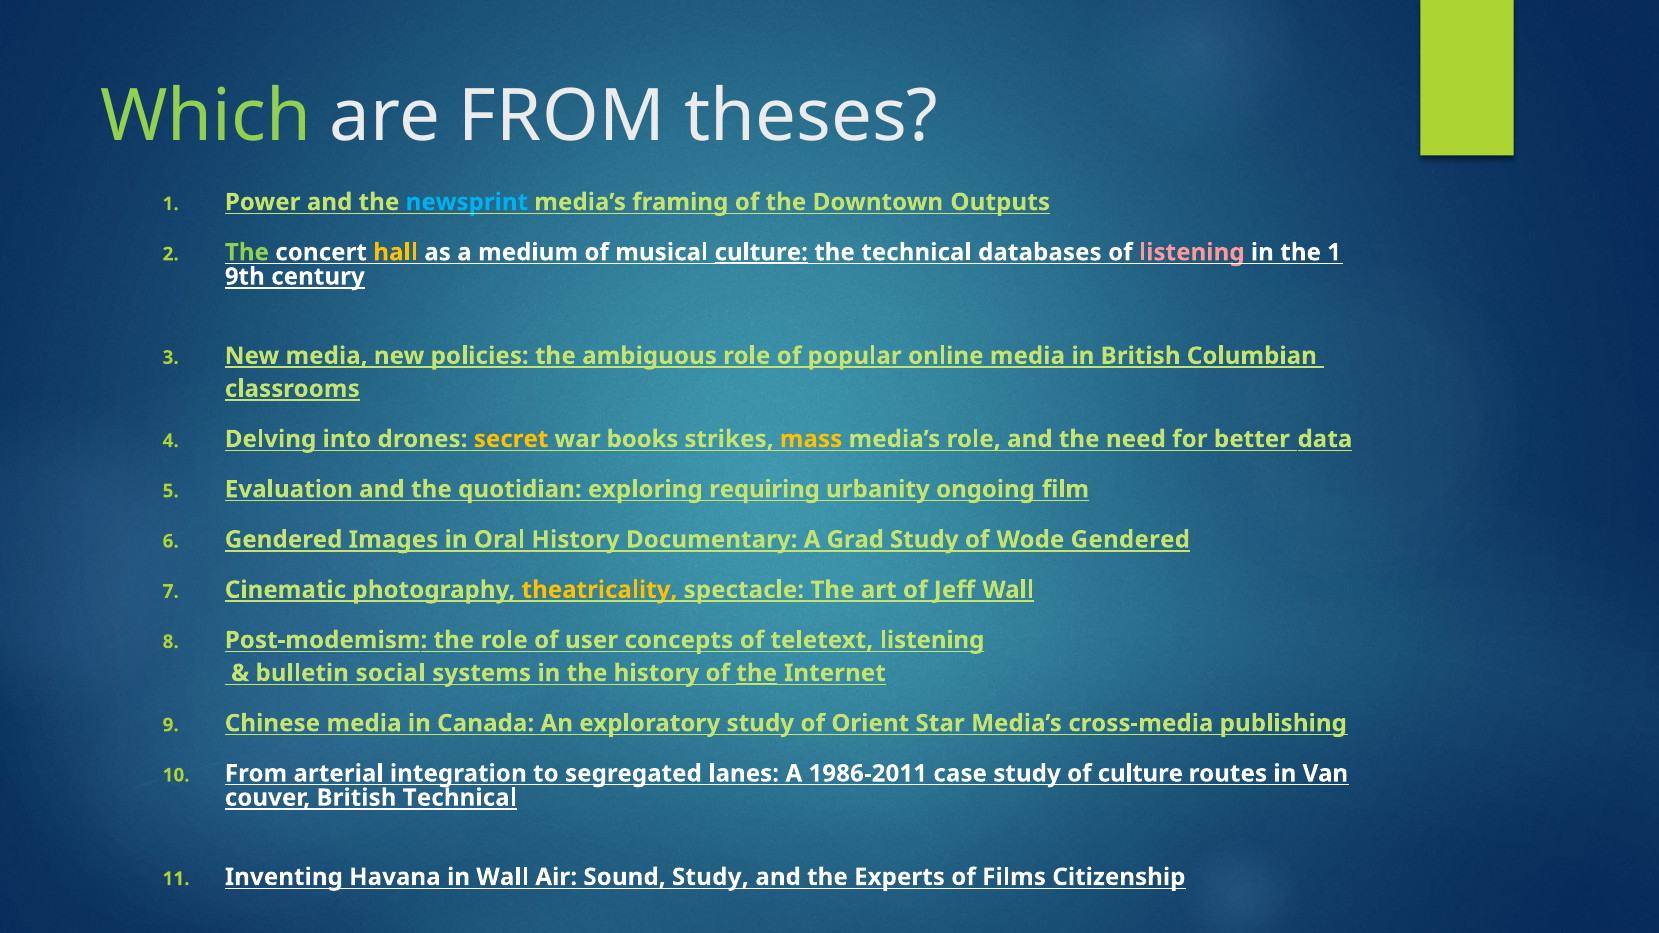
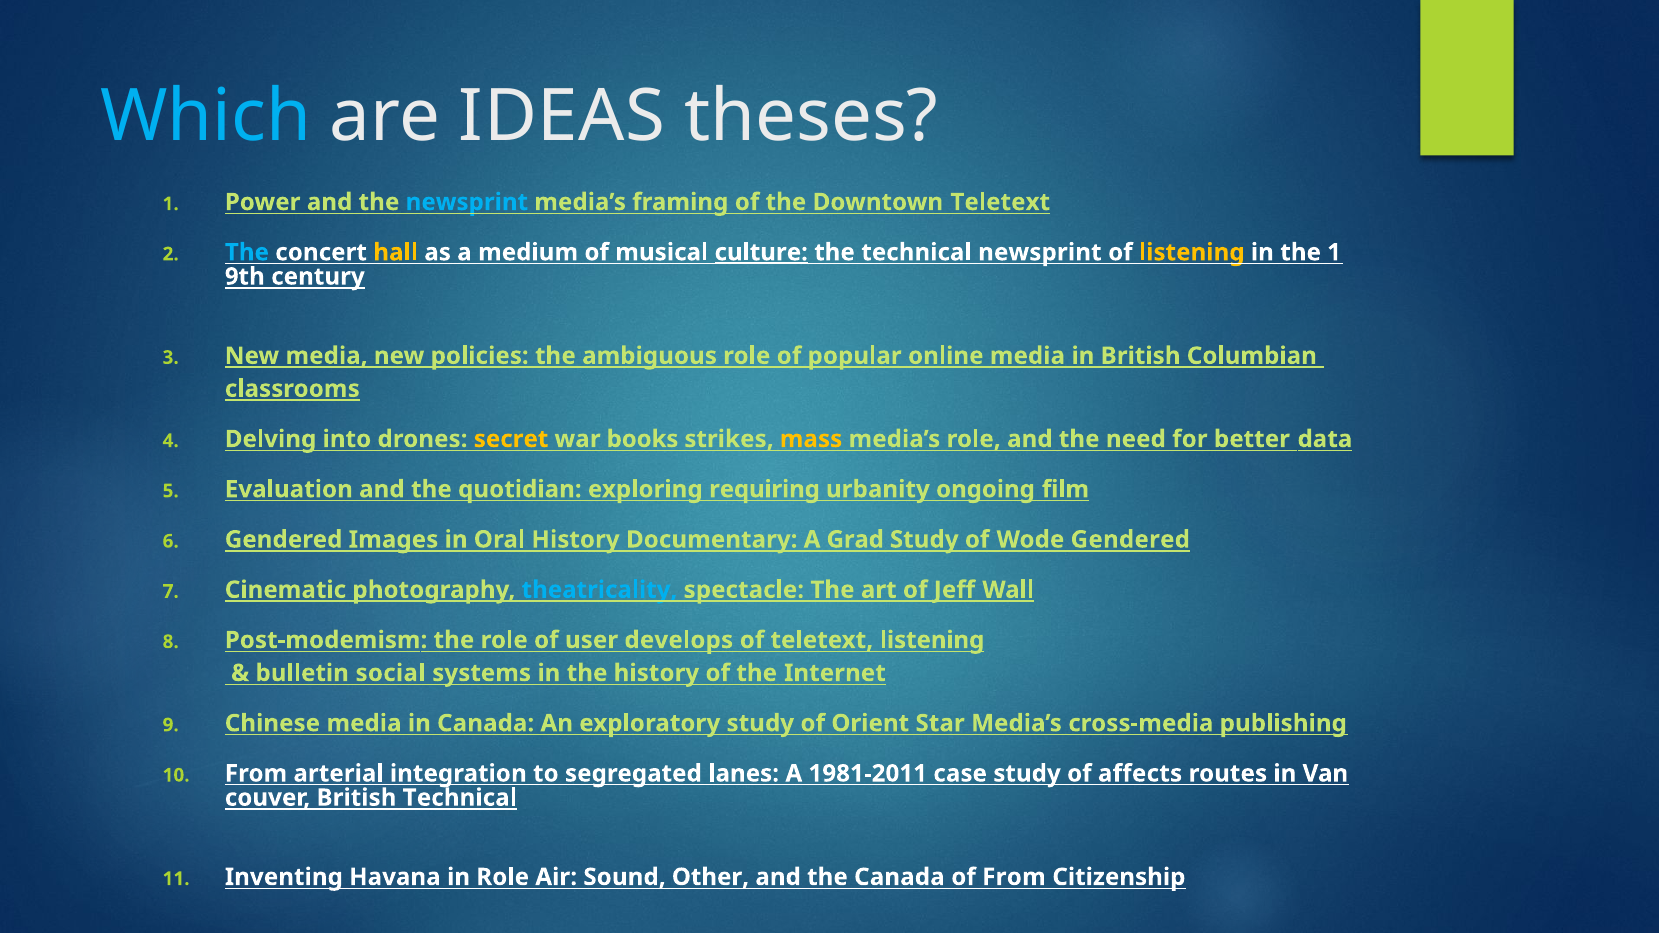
Which colour: light green -> light blue
are FROM: FROM -> IDEAS
Downtown Outputs: Outputs -> Teletext
The at (247, 252) colour: light green -> light blue
technical databases: databases -> newsprint
listening at (1192, 252) colour: pink -> yellow
theatricality colour: yellow -> light blue
concepts: concepts -> develops
the at (757, 673) underline: present -> none
1986-2011: 1986-2011 -> 1981-2011
of culture: culture -> affects
in Wall: Wall -> Role
Sound Study: Study -> Other
the Experts: Experts -> Canada
of Films: Films -> From
